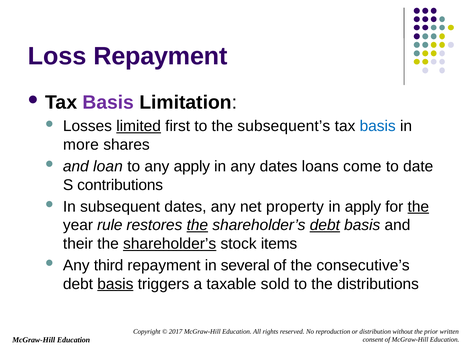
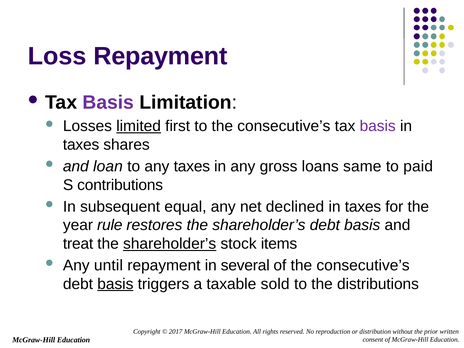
to the subsequent’s: subsequent’s -> consecutive’s
basis at (378, 126) colour: blue -> purple
more at (81, 145): more -> taxes
any apply: apply -> taxes
any dates: dates -> gross
come: come -> same
date: date -> paid
subsequent dates: dates -> equal
property: property -> declined
apply at (363, 207): apply -> taxes
the at (418, 207) underline: present -> none
the at (197, 225) underline: present -> none
debt at (325, 225) underline: present -> none
their: their -> treat
third: third -> until
